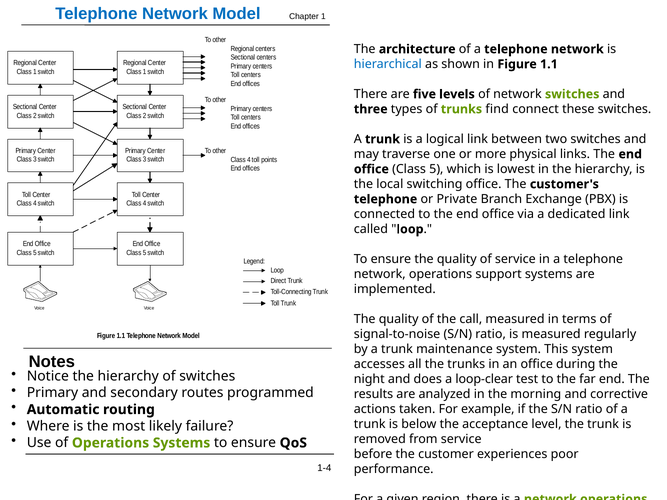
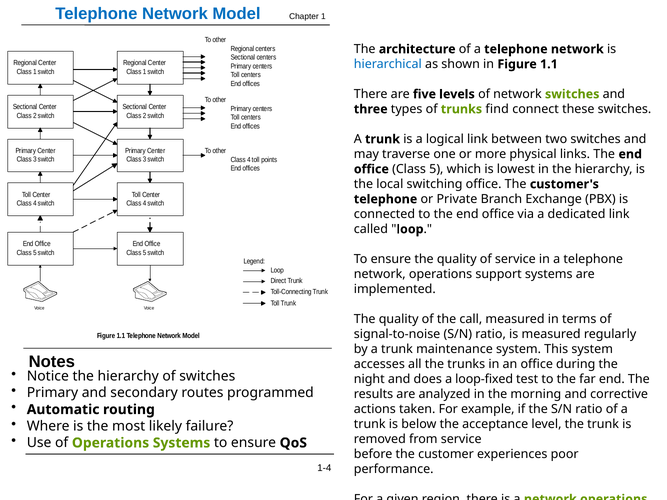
loop-clear: loop-clear -> loop-fixed
